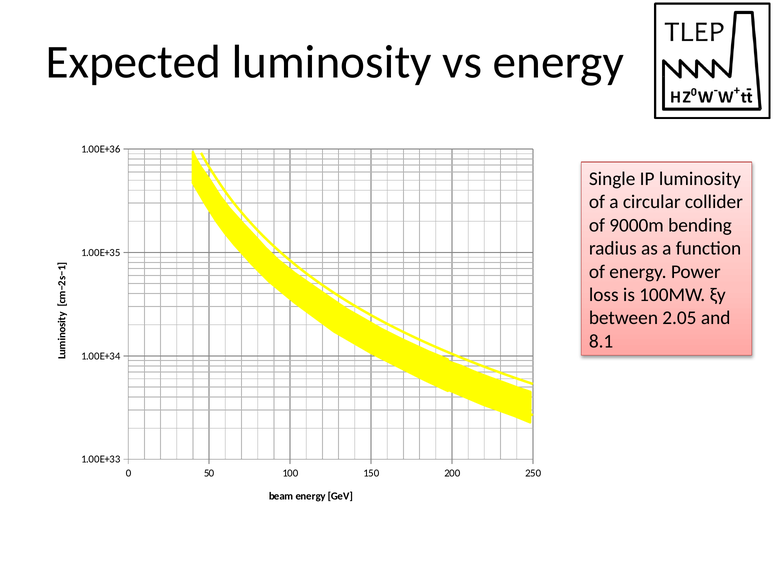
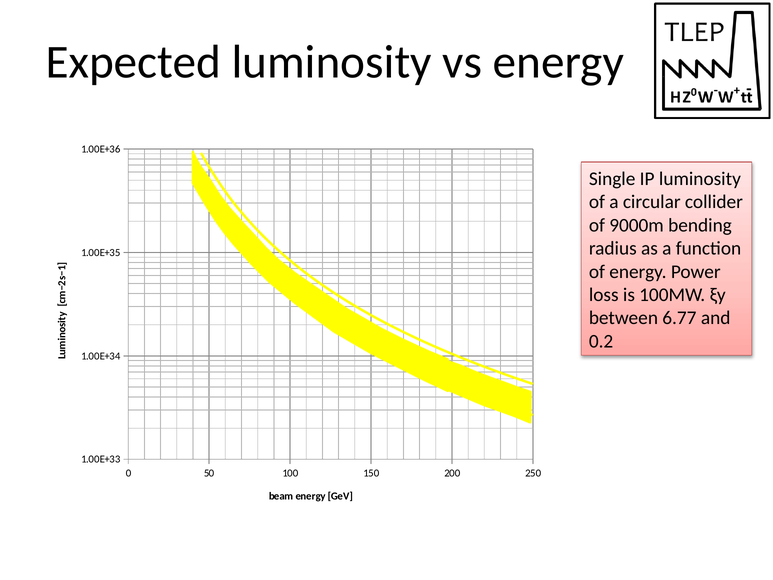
2.05: 2.05 -> 6.77
8.1: 8.1 -> 0.2
